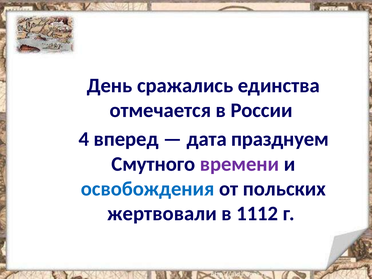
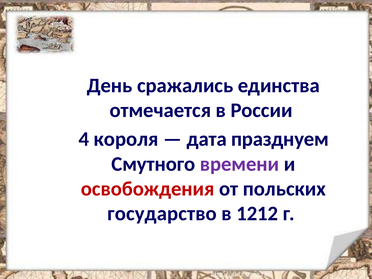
вперед: вперед -> короля
освобождения colour: blue -> red
жертвовали: жертвовали -> государство
1112: 1112 -> 1212
